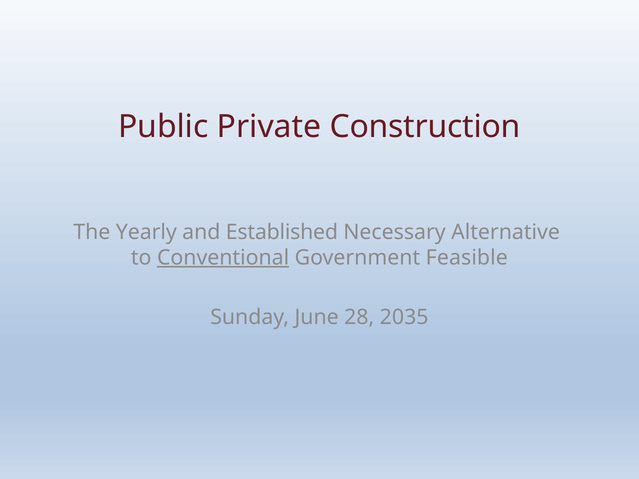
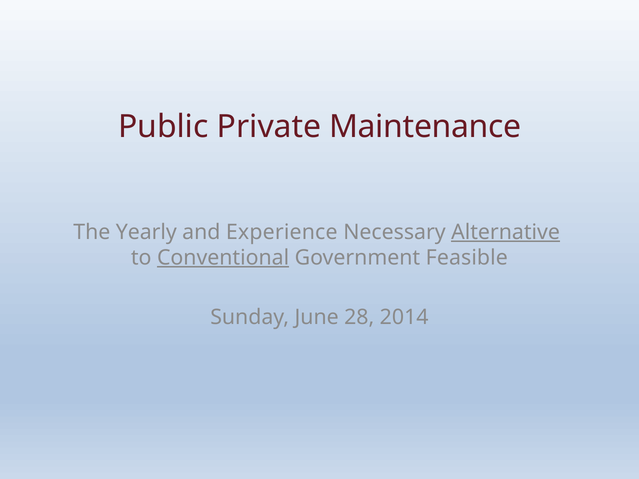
Construction: Construction -> Maintenance
Established: Established -> Experience
Alternative underline: none -> present
2035: 2035 -> 2014
